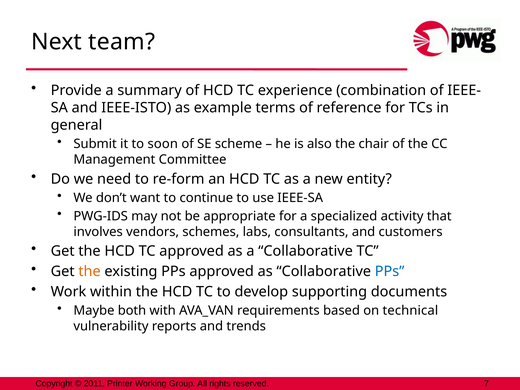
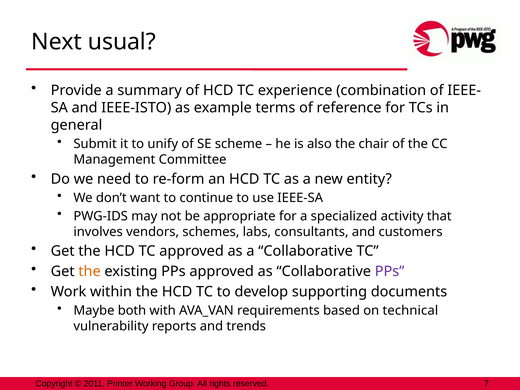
team: team -> usual
soon: soon -> unify
PPs at (390, 271) colour: blue -> purple
